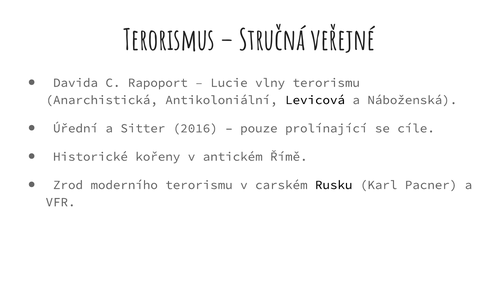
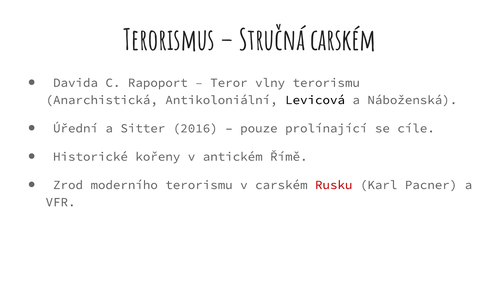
Stručná veřejné: veřejné -> carském
Lucie: Lucie -> Teror
Rusku colour: black -> red
